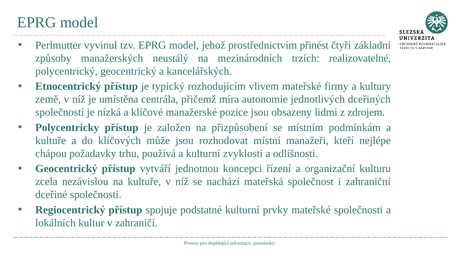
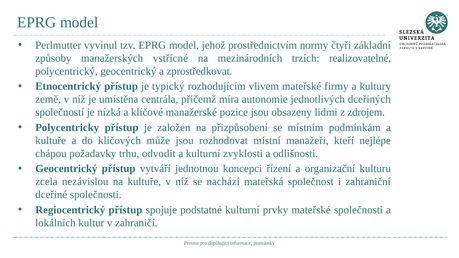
přinést: přinést -> normy
neustálý: neustálý -> vstřícné
kancelářských: kancelářských -> zprostředkovat
používá: používá -> odvodit
